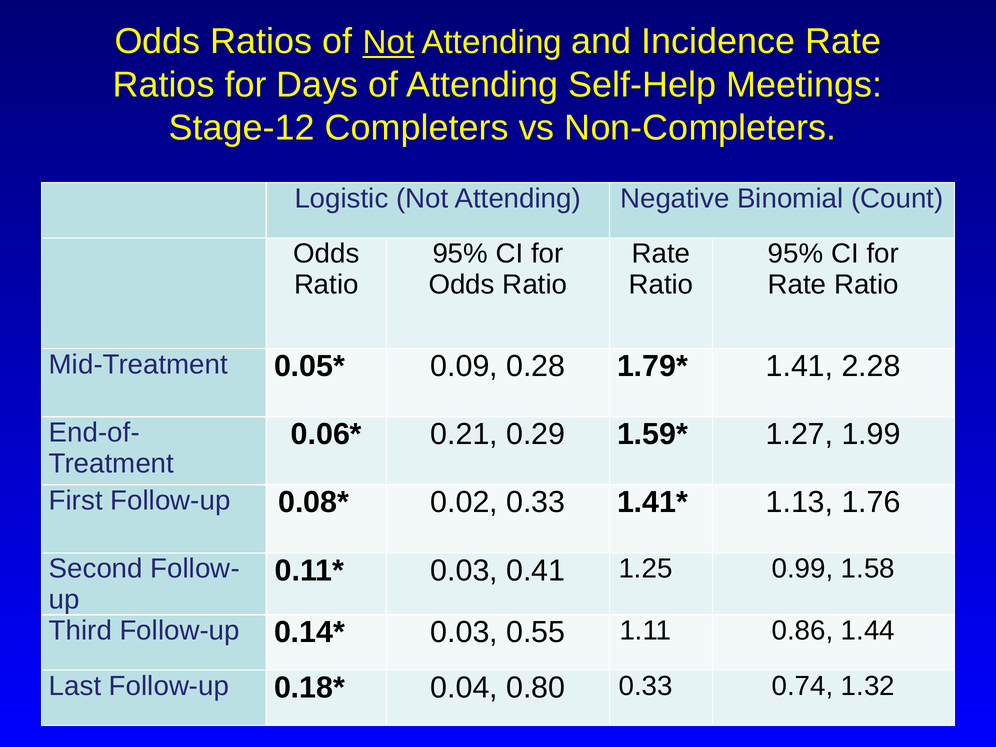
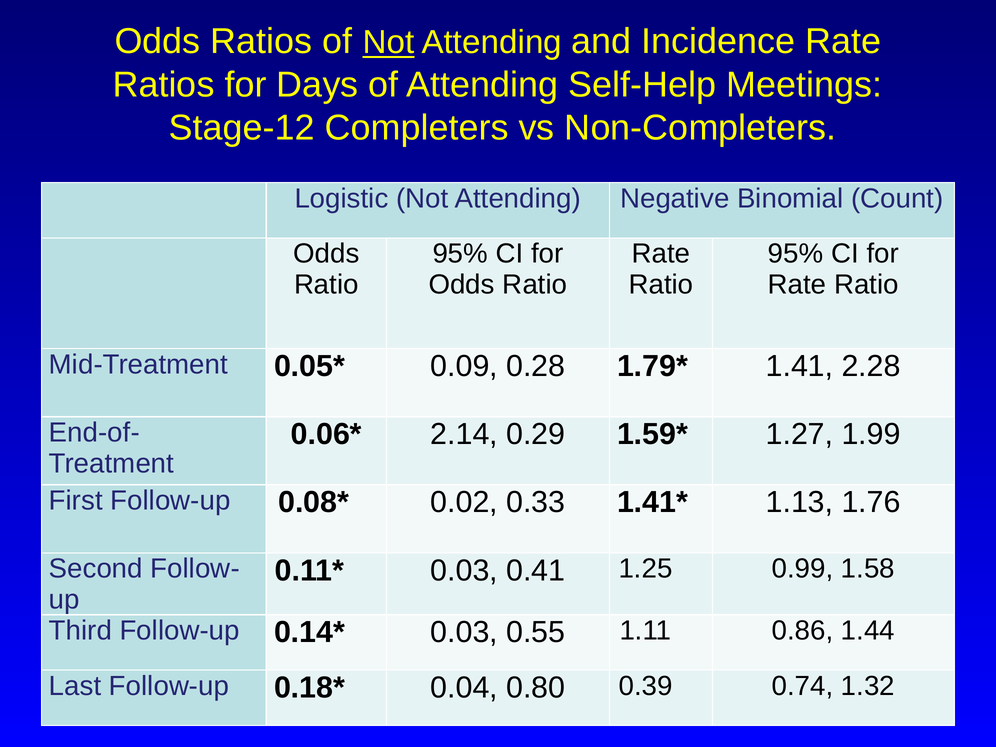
0.21: 0.21 -> 2.14
0.80 0.33: 0.33 -> 0.39
